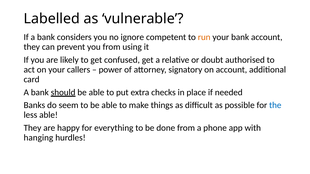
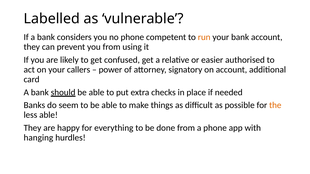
no ignore: ignore -> phone
doubt: doubt -> easier
the colour: blue -> orange
